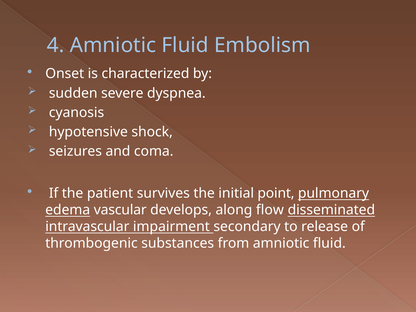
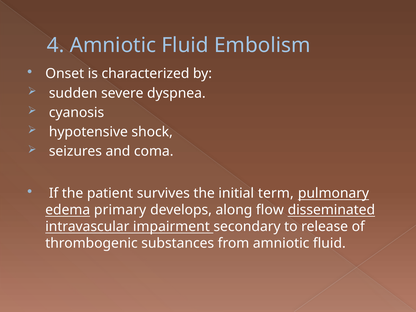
point: point -> term
vascular: vascular -> primary
